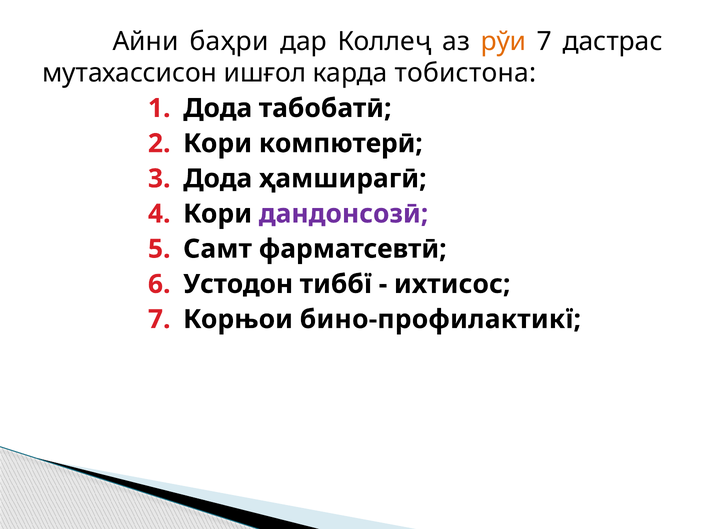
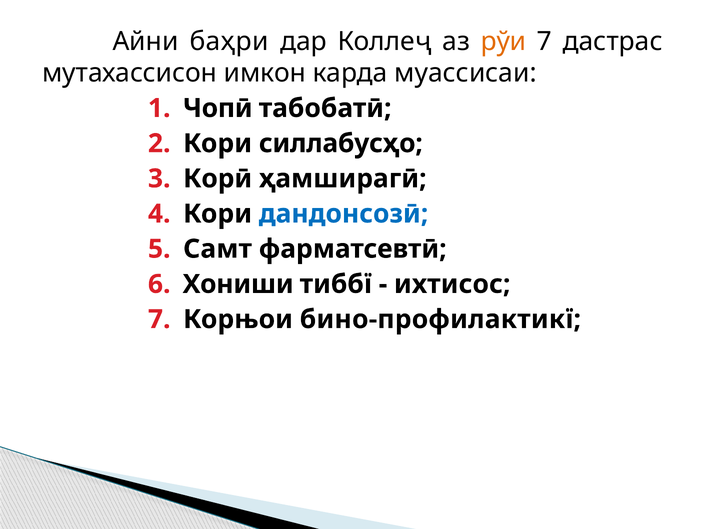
ишғол: ишғол -> имкон
тобистона: тобистона -> муассисаи
Дода at (218, 108): Дода -> Чопӣ
компютерӣ: компютерӣ -> силлабусҳо
Дода at (218, 179): Дода -> Корӣ
дандонсозӣ colour: purple -> blue
Устодон: Устодон -> Хониши
